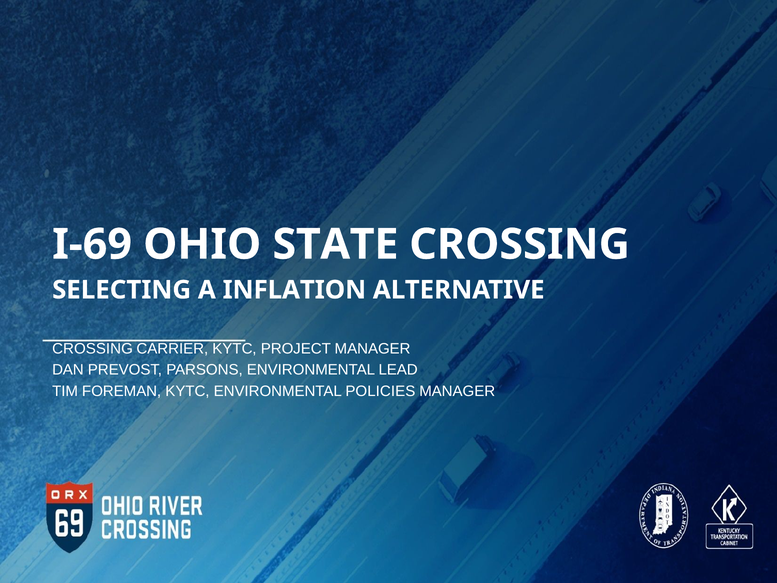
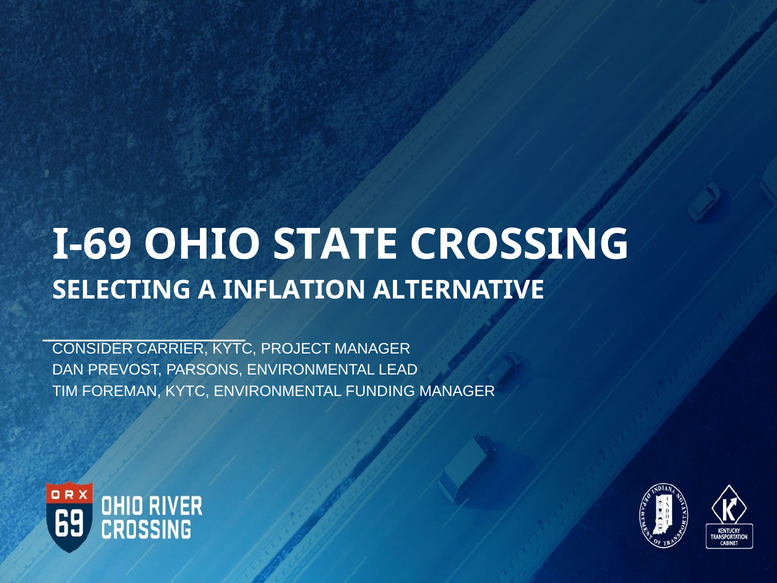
CROSSING at (93, 349): CROSSING -> CONSIDER
POLICIES: POLICIES -> FUNDING
